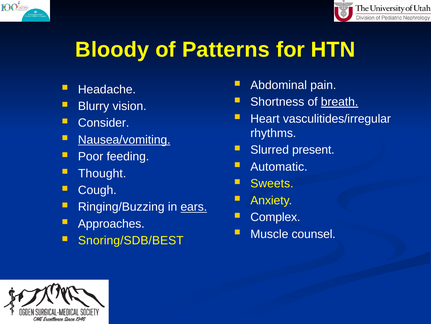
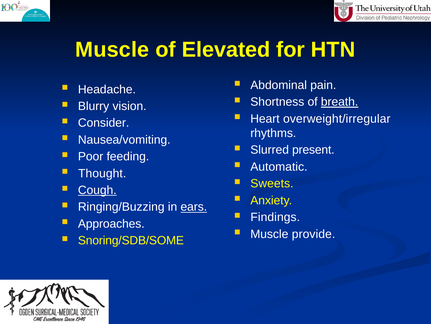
Bloody at (112, 50): Bloody -> Muscle
Patterns: Patterns -> Elevated
vasculitides/irregular: vasculitides/irregular -> overweight/irregular
Nausea/vomiting underline: present -> none
Cough underline: none -> present
Complex: Complex -> Findings
counsel: counsel -> provide
Snoring/SDB/BEST: Snoring/SDB/BEST -> Snoring/SDB/SOME
